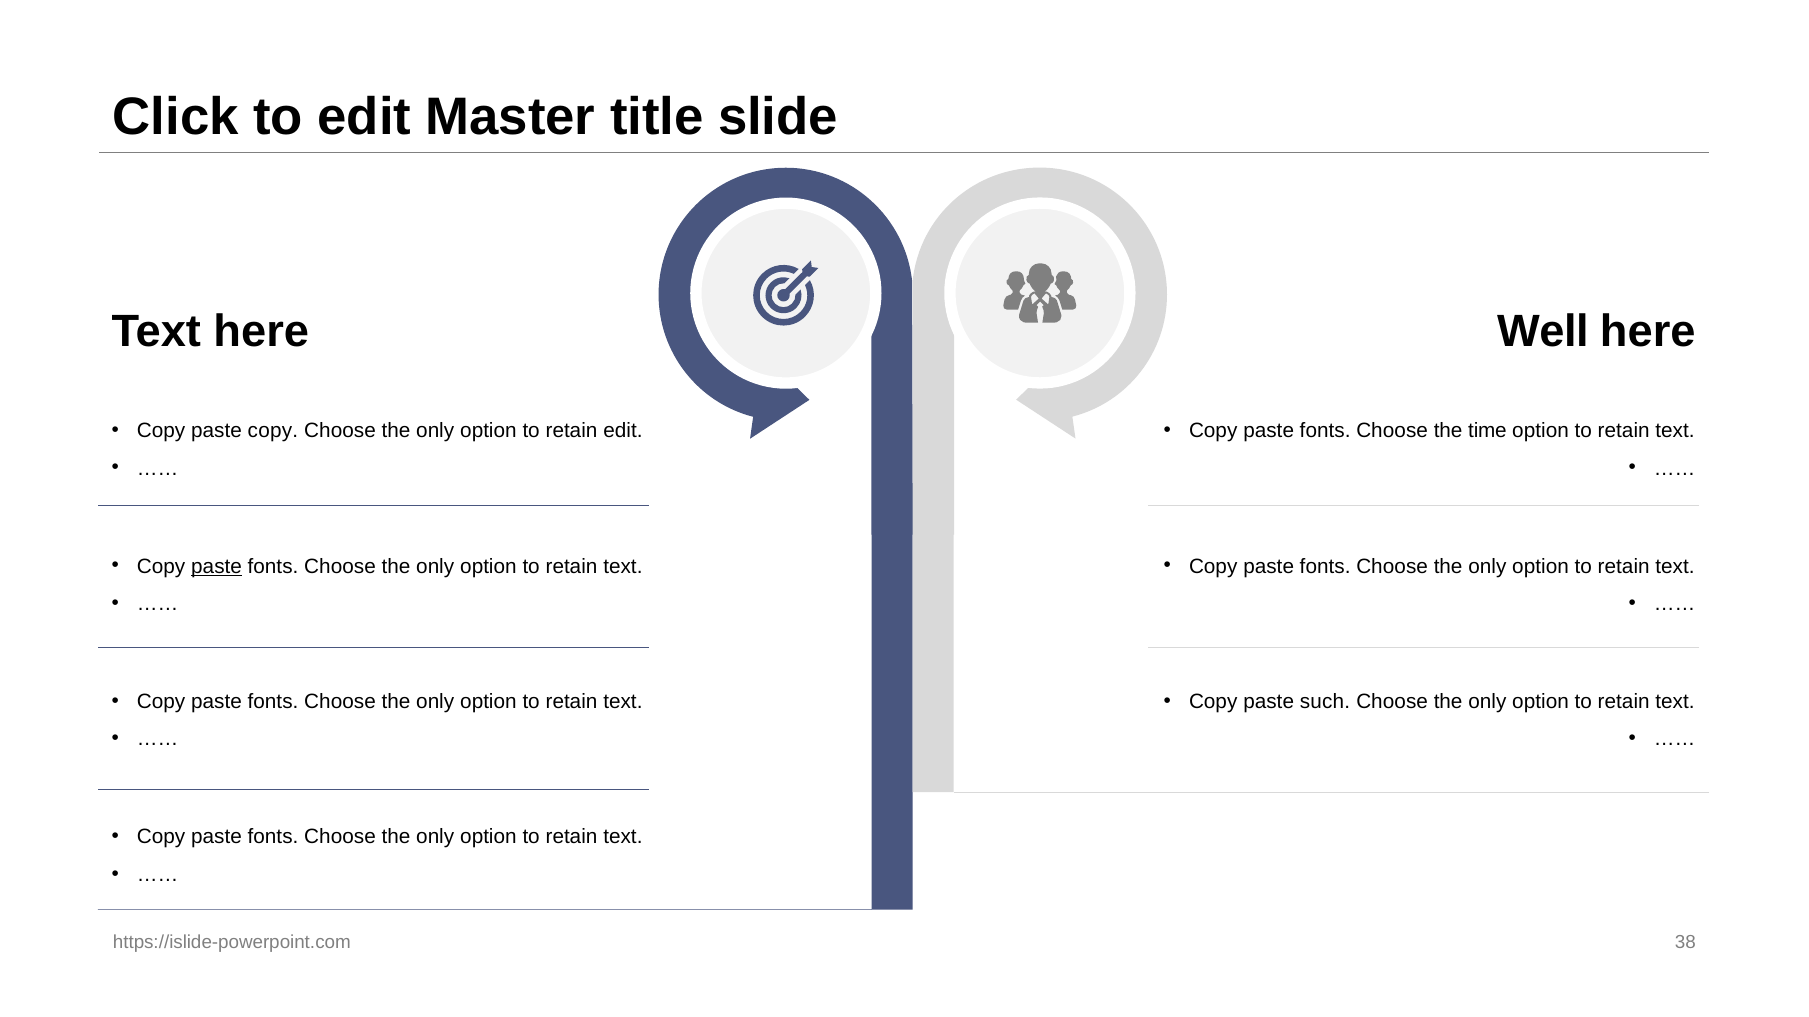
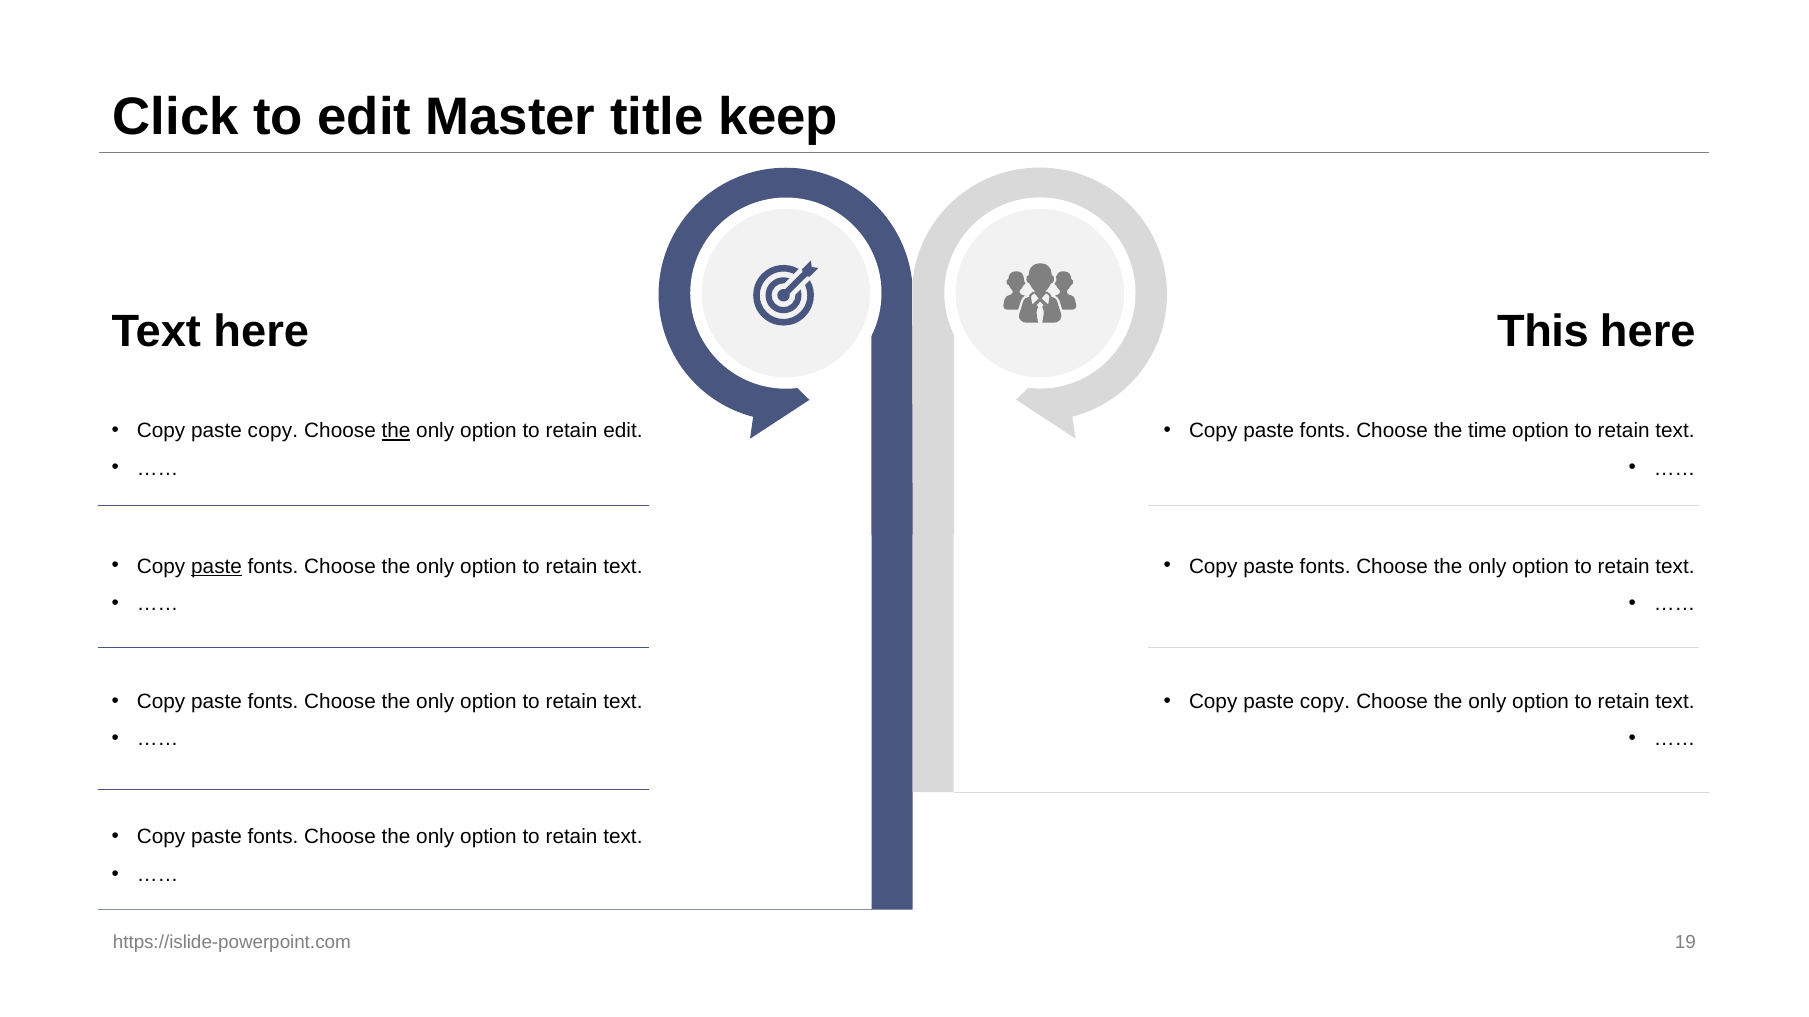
slide: slide -> keep
Well: Well -> This
the at (396, 431) underline: none -> present
such at (1325, 702): such -> copy
38: 38 -> 19
